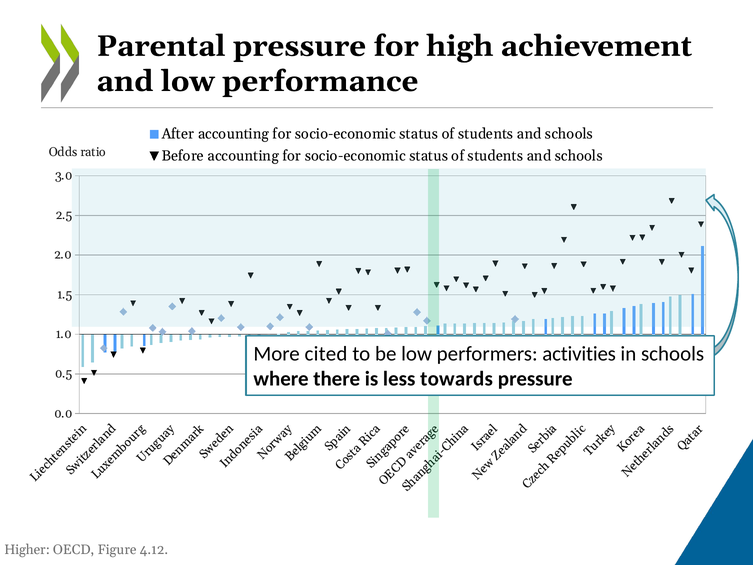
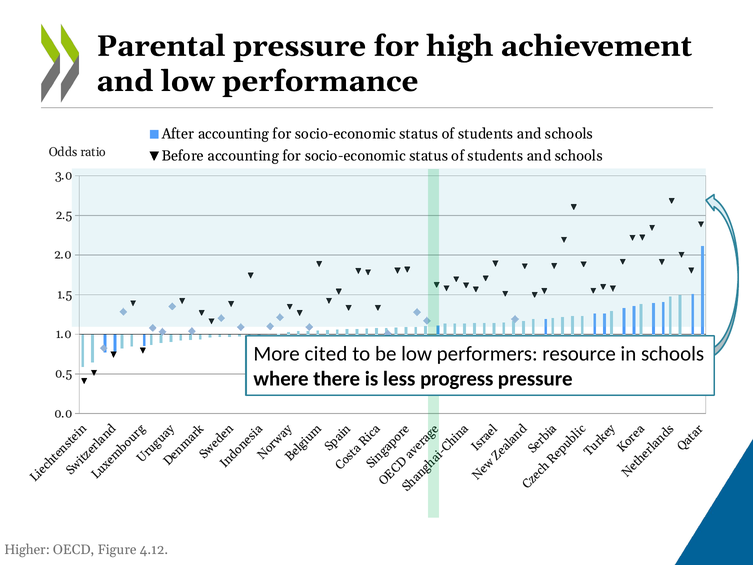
activities: activities -> resource
towards: towards -> progress
